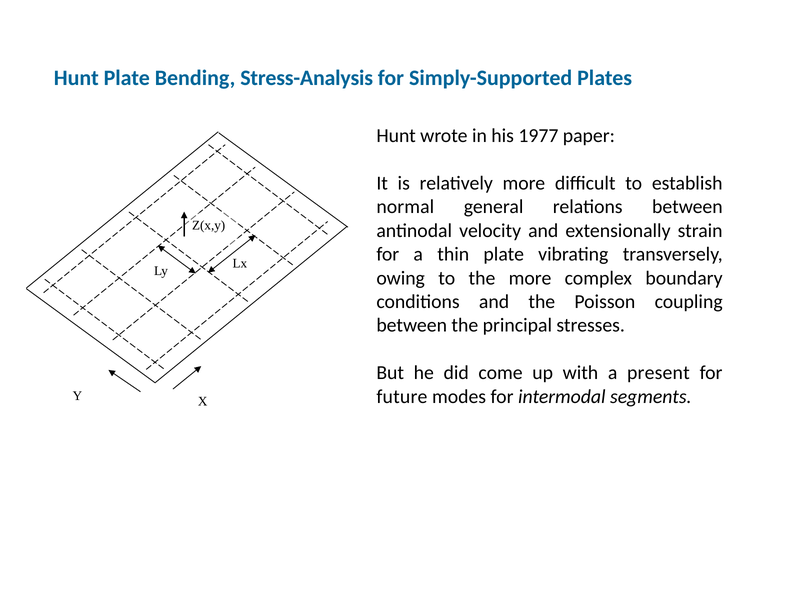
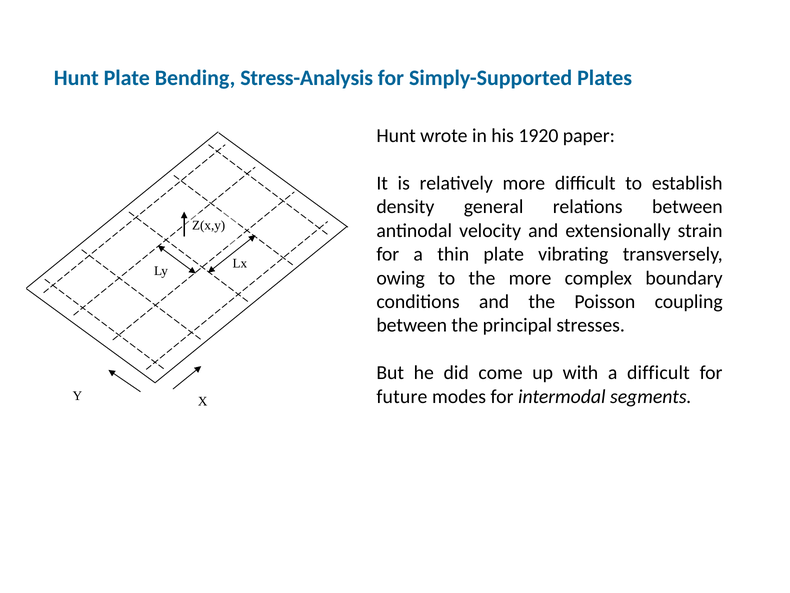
1977: 1977 -> 1920
normal: normal -> density
a present: present -> difficult
